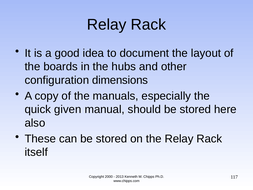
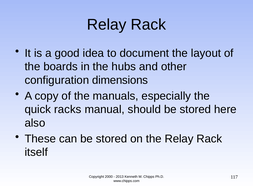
given: given -> racks
